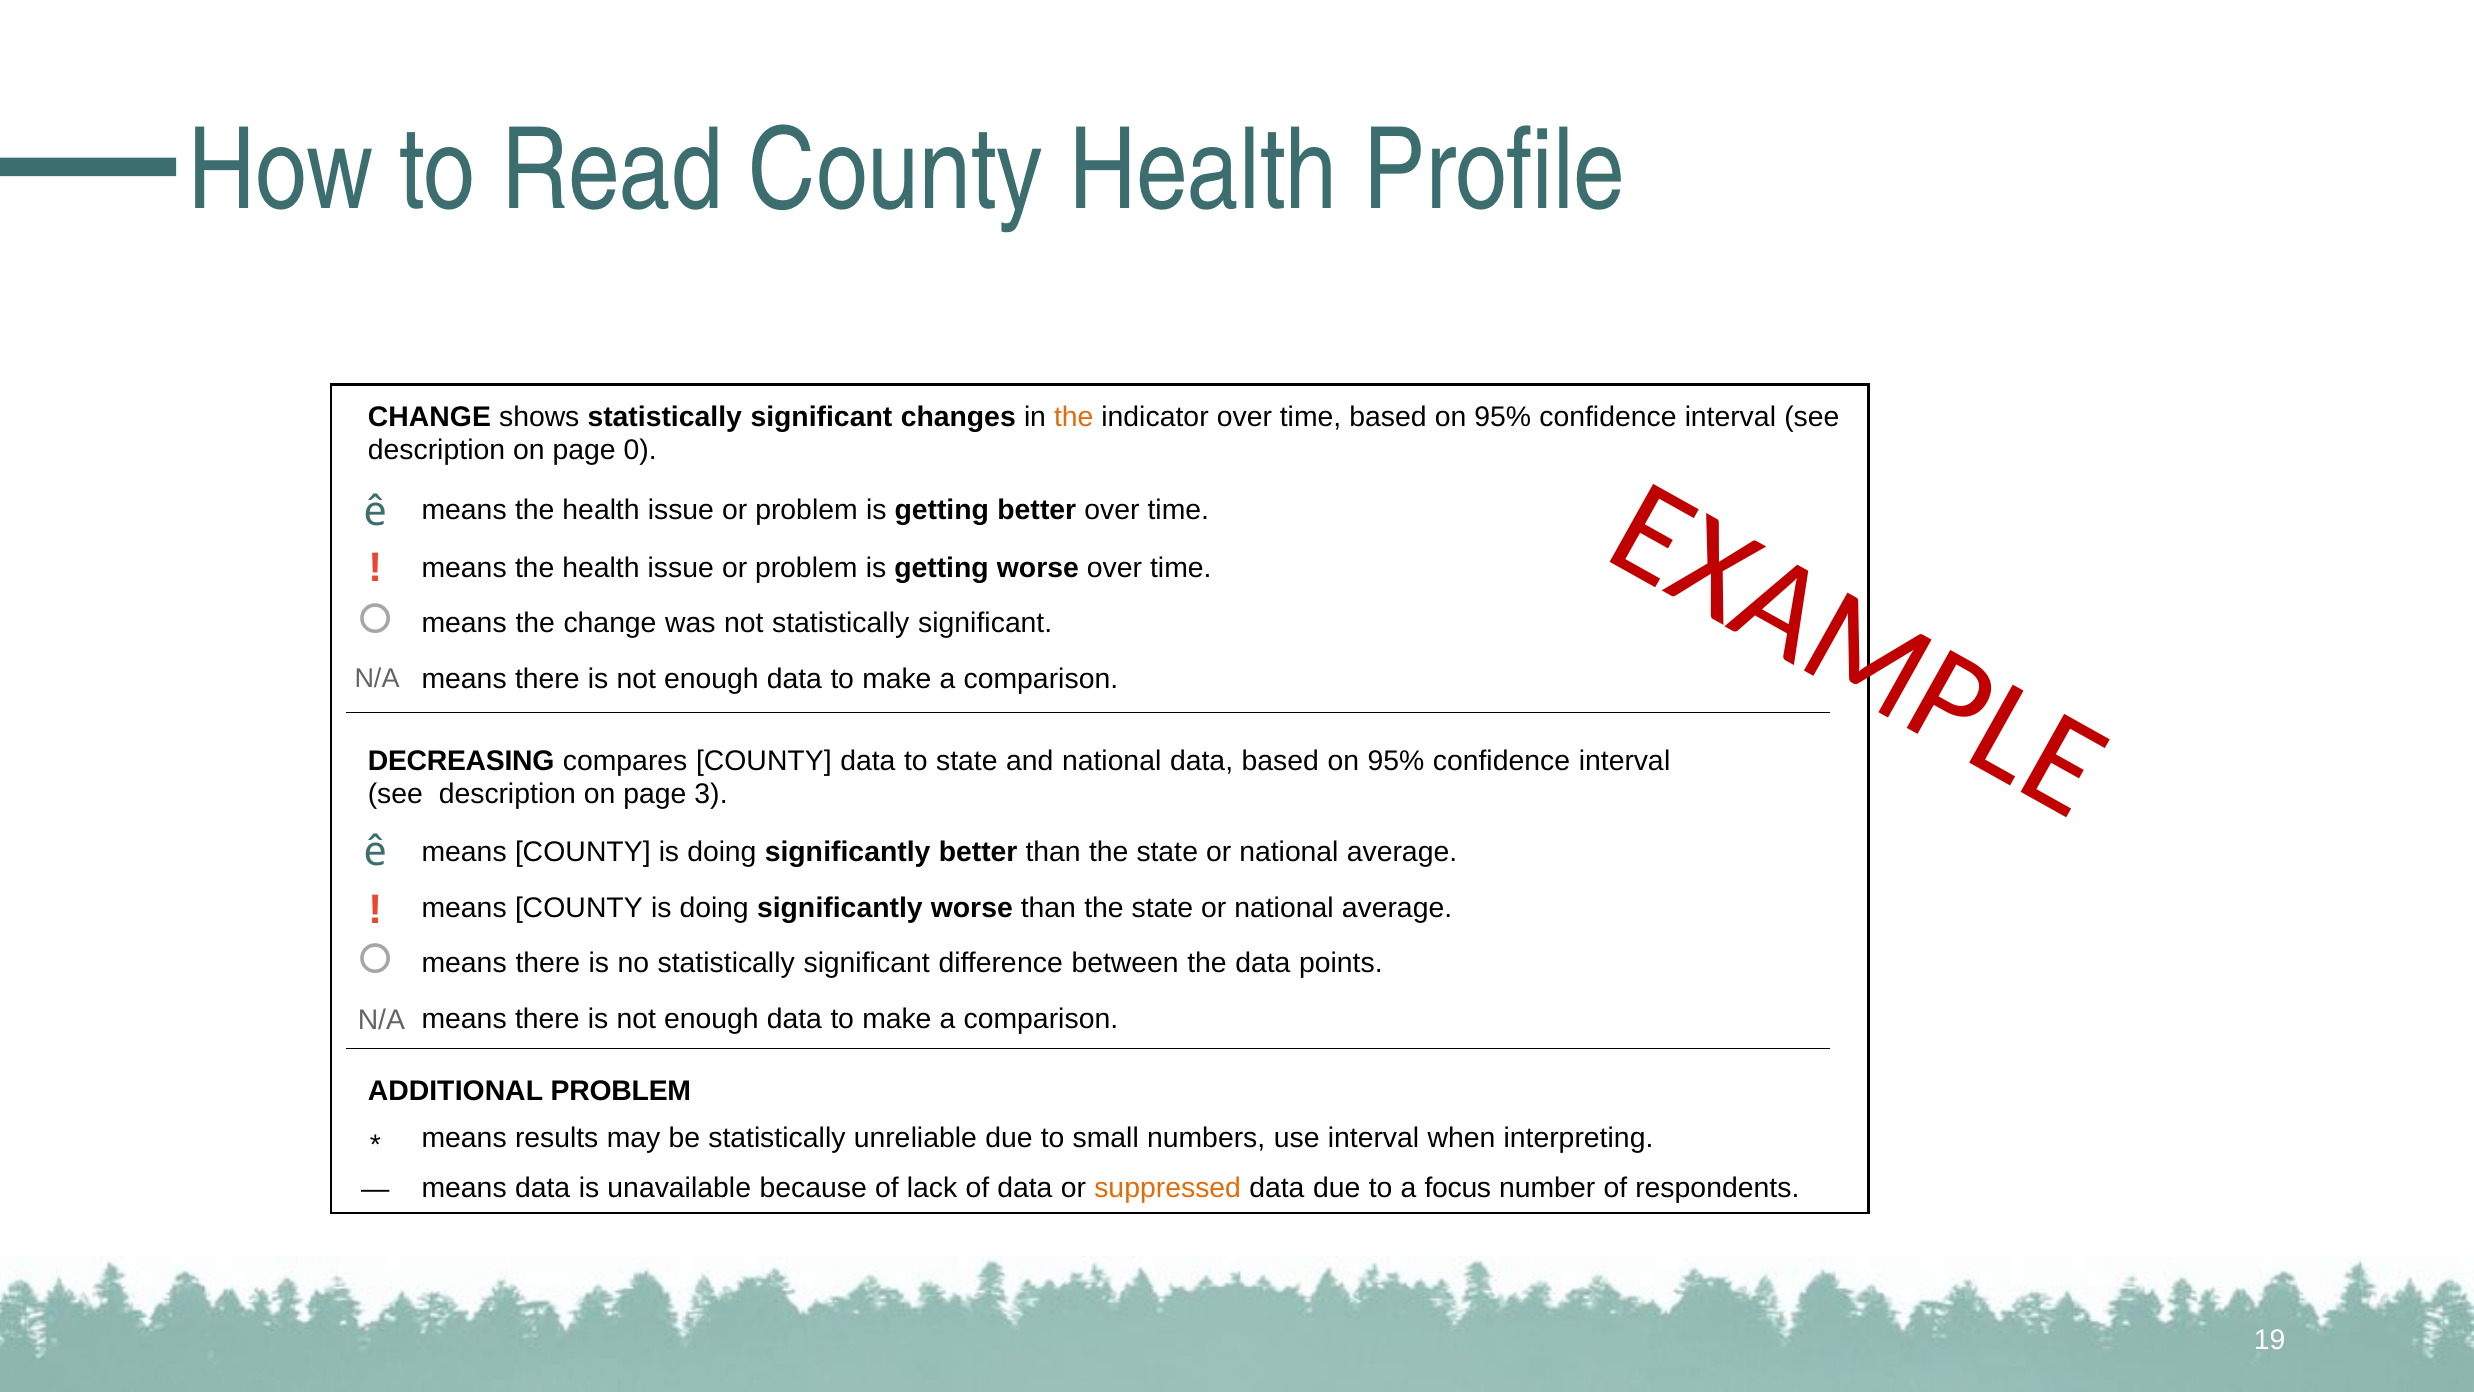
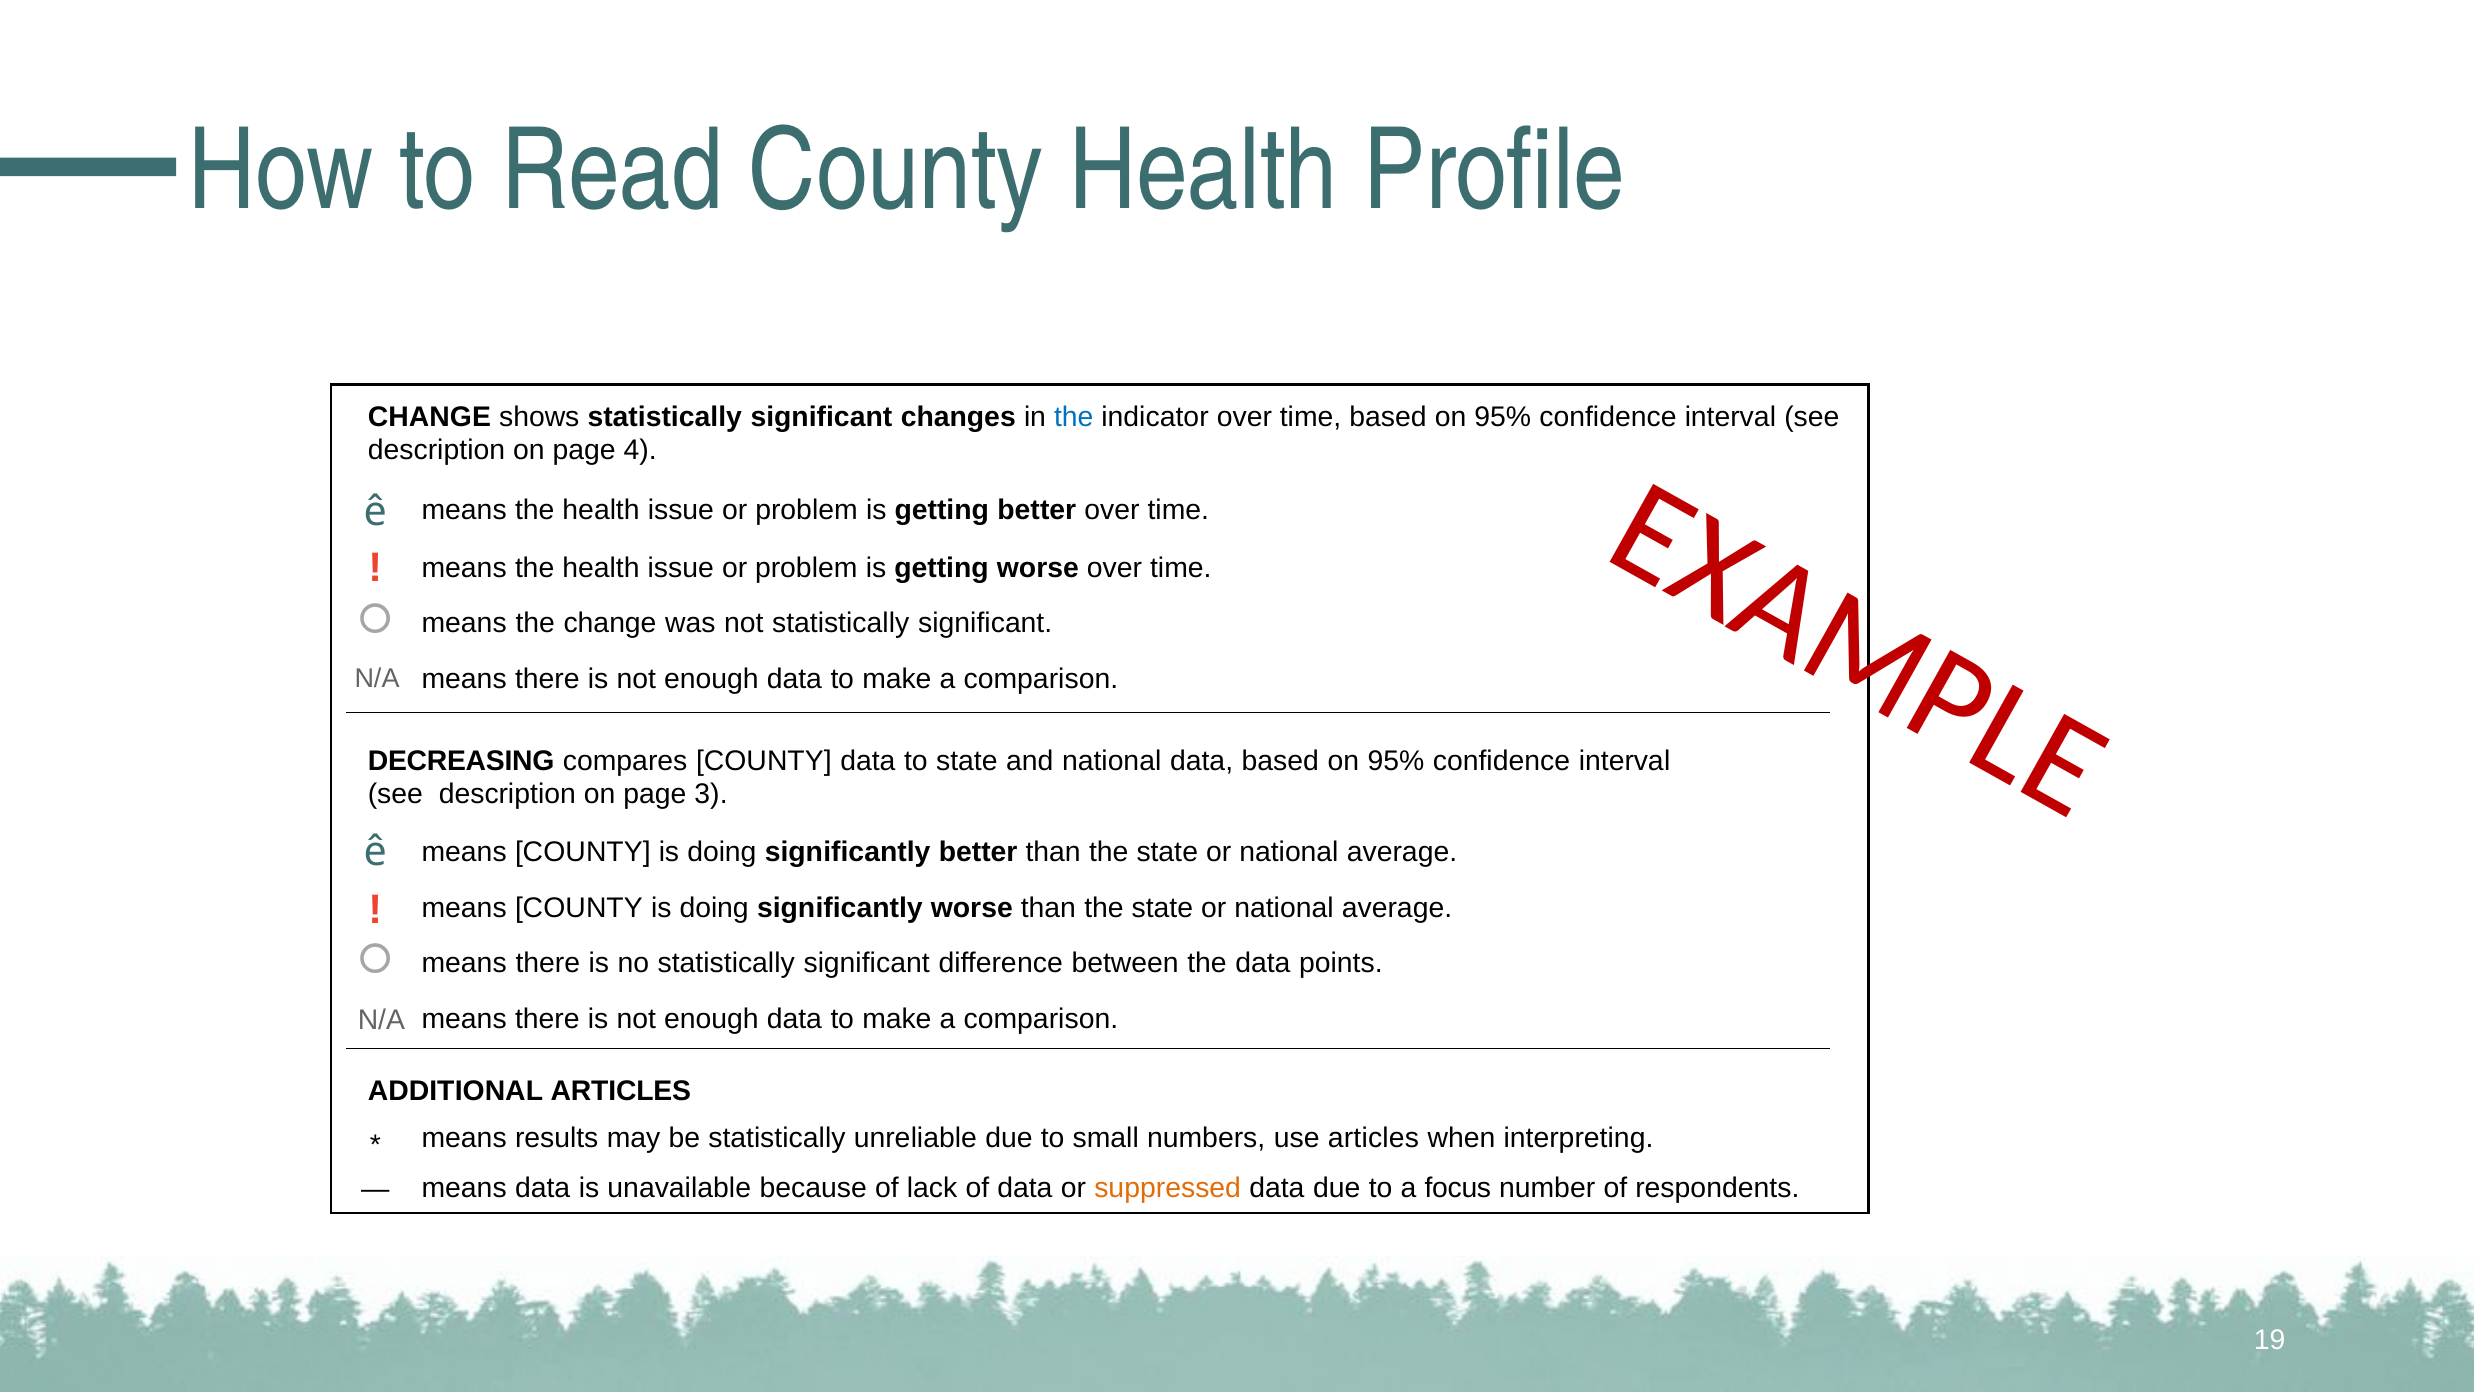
the at (1074, 417) colour: orange -> blue
0: 0 -> 4
ADDITIONAL PROBLEM: PROBLEM -> ARTICLES
use interval: interval -> articles
